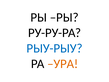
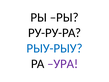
УРА colour: orange -> purple
